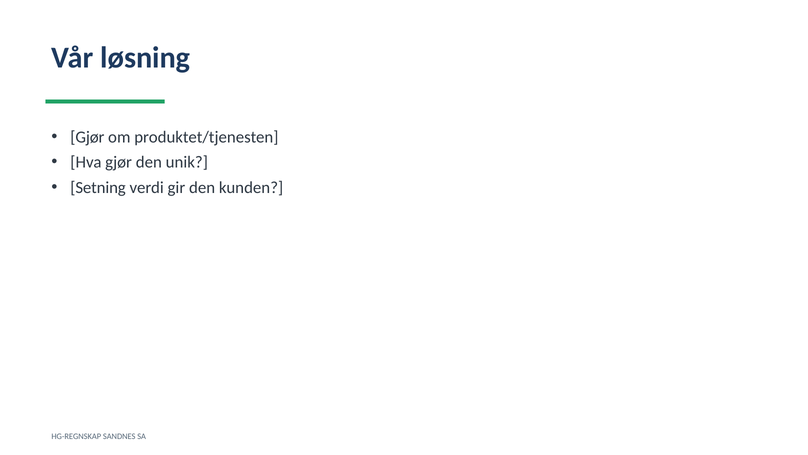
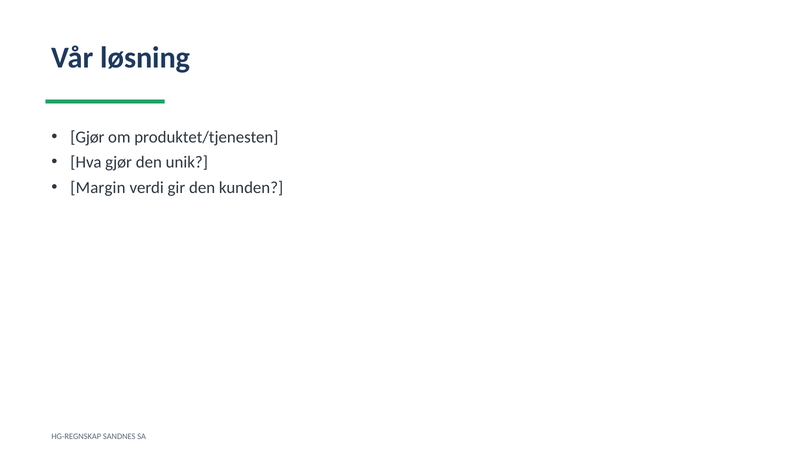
Setning: Setning -> Margin
